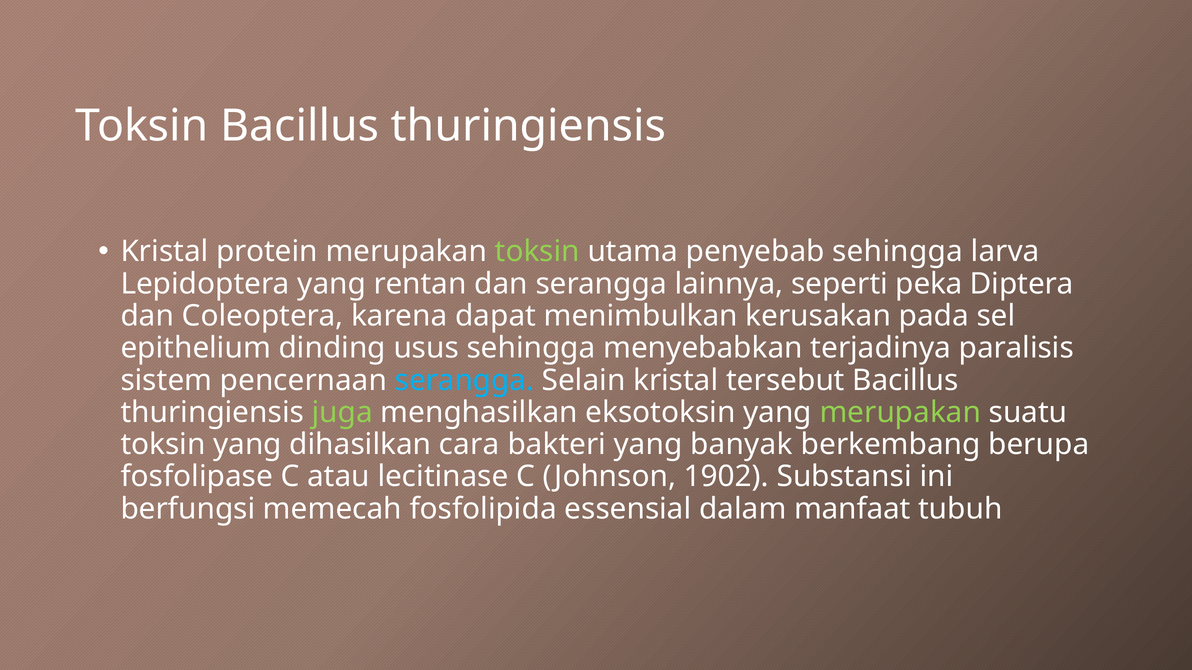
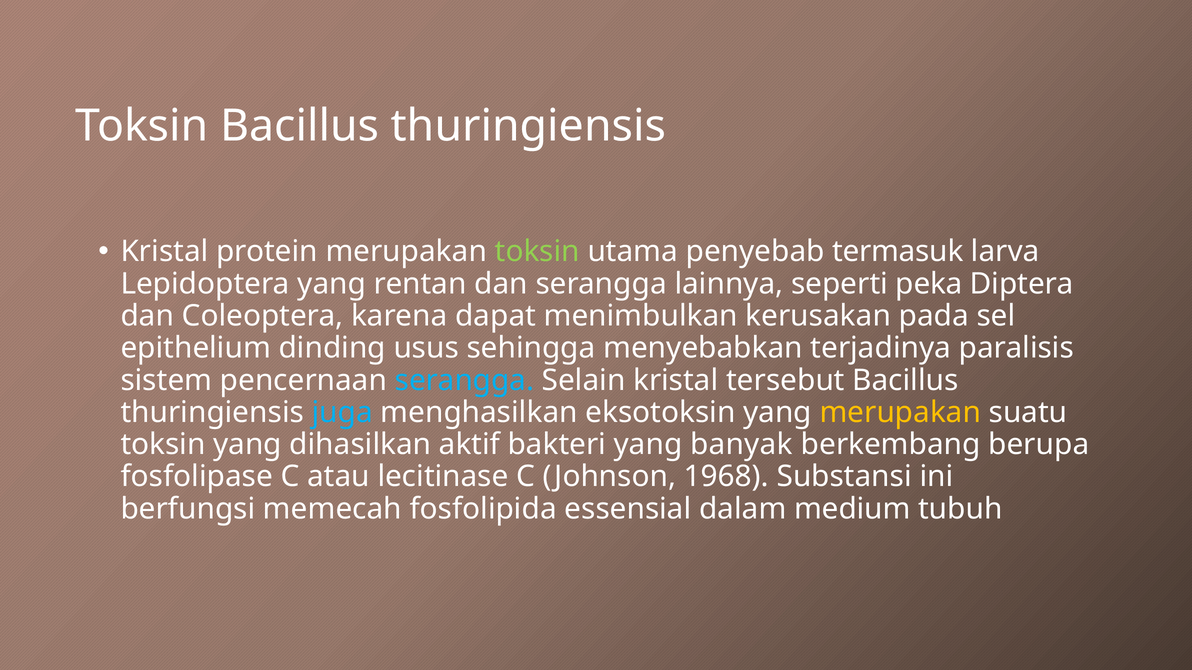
penyebab sehingga: sehingga -> termasuk
juga colour: light green -> light blue
merupakan at (900, 413) colour: light green -> yellow
cara: cara -> aktif
1902: 1902 -> 1968
manfaat: manfaat -> medium
